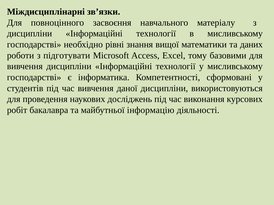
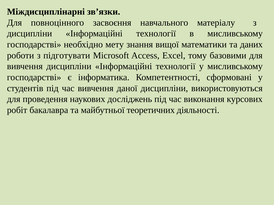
рівні: рівні -> мету
інформацію: інформацію -> теоретичних
